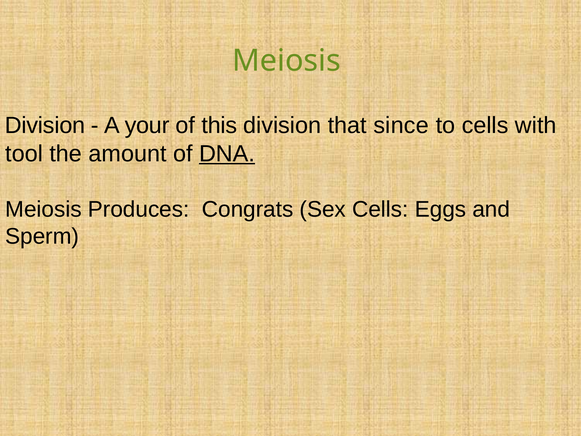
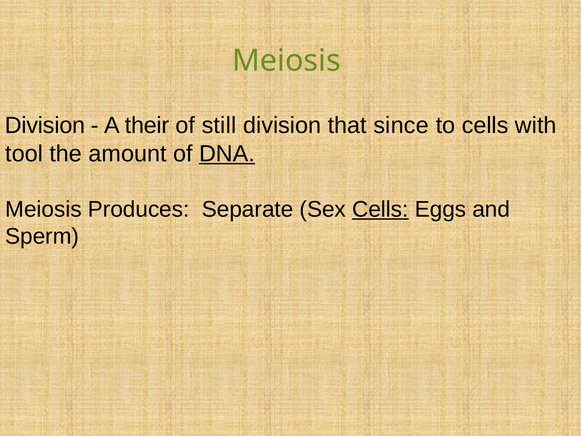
your: your -> their
this: this -> still
Congrats: Congrats -> Separate
Cells at (380, 209) underline: none -> present
